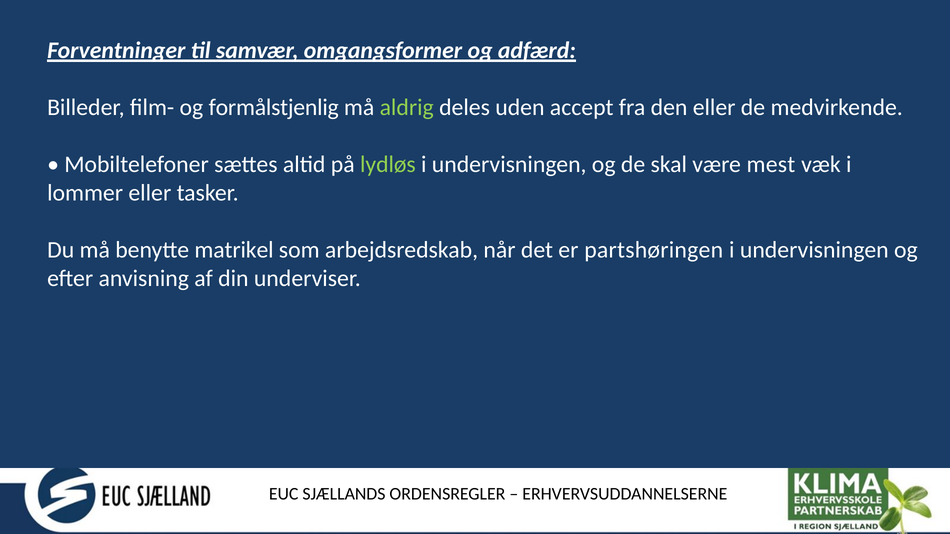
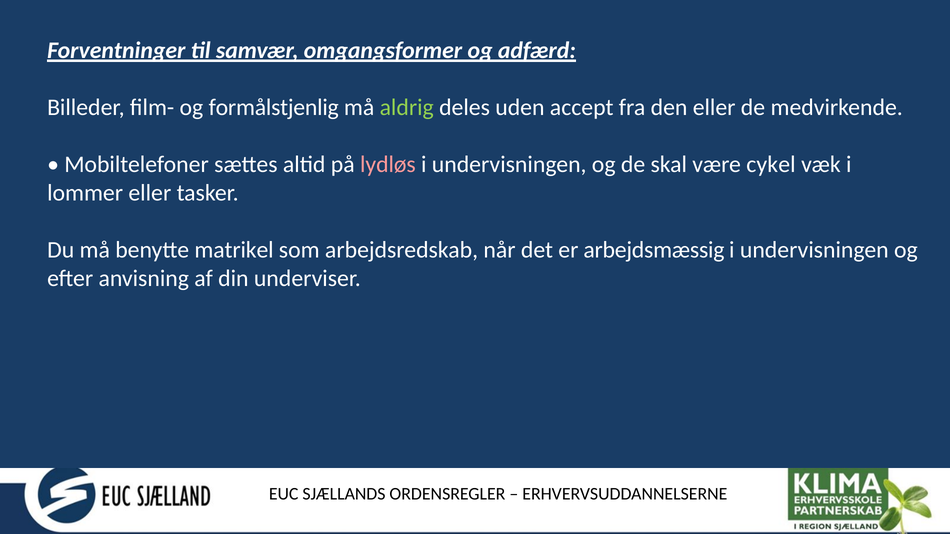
lydløs colour: light green -> pink
mest: mest -> cykel
partshøringen: partshøringen -> arbejdsmæssig
